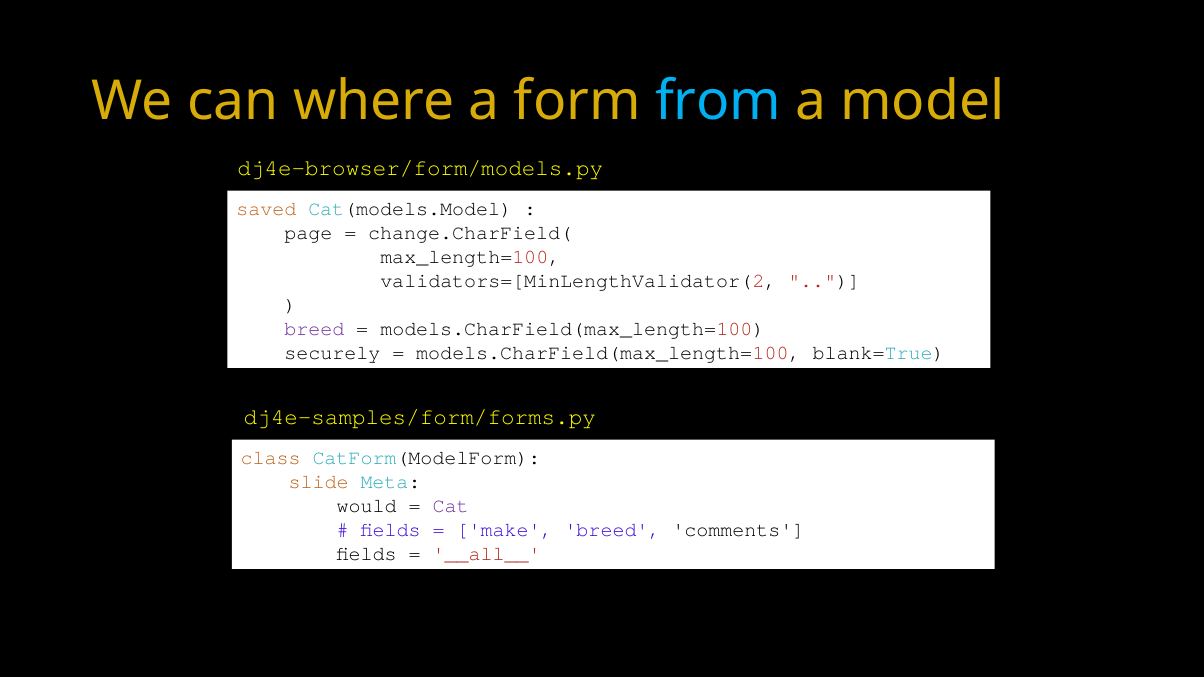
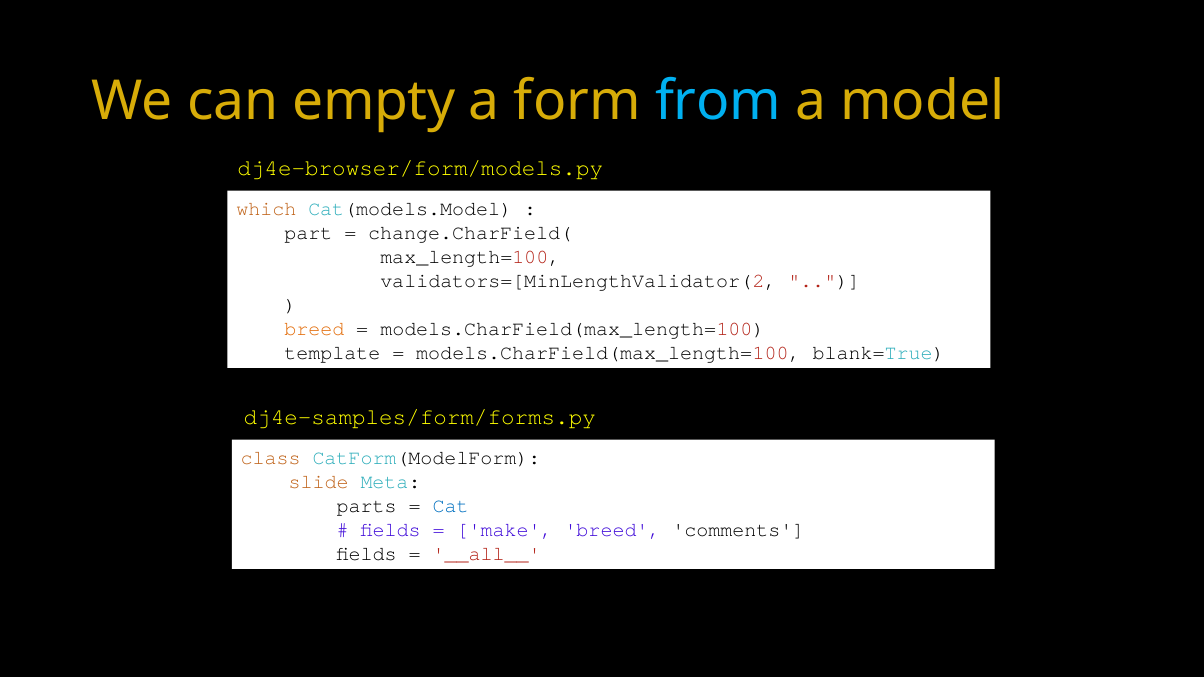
where: where -> empty
saved: saved -> which
page: page -> part
breed at (314, 329) colour: purple -> orange
securely: securely -> template
would: would -> parts
Cat colour: purple -> blue
